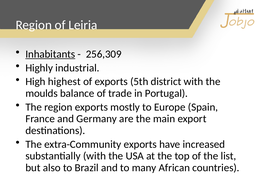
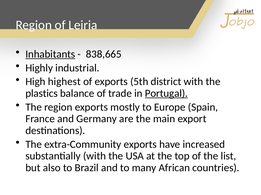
256,309: 256,309 -> 838,665
moulds: moulds -> plastics
Portugal underline: none -> present
